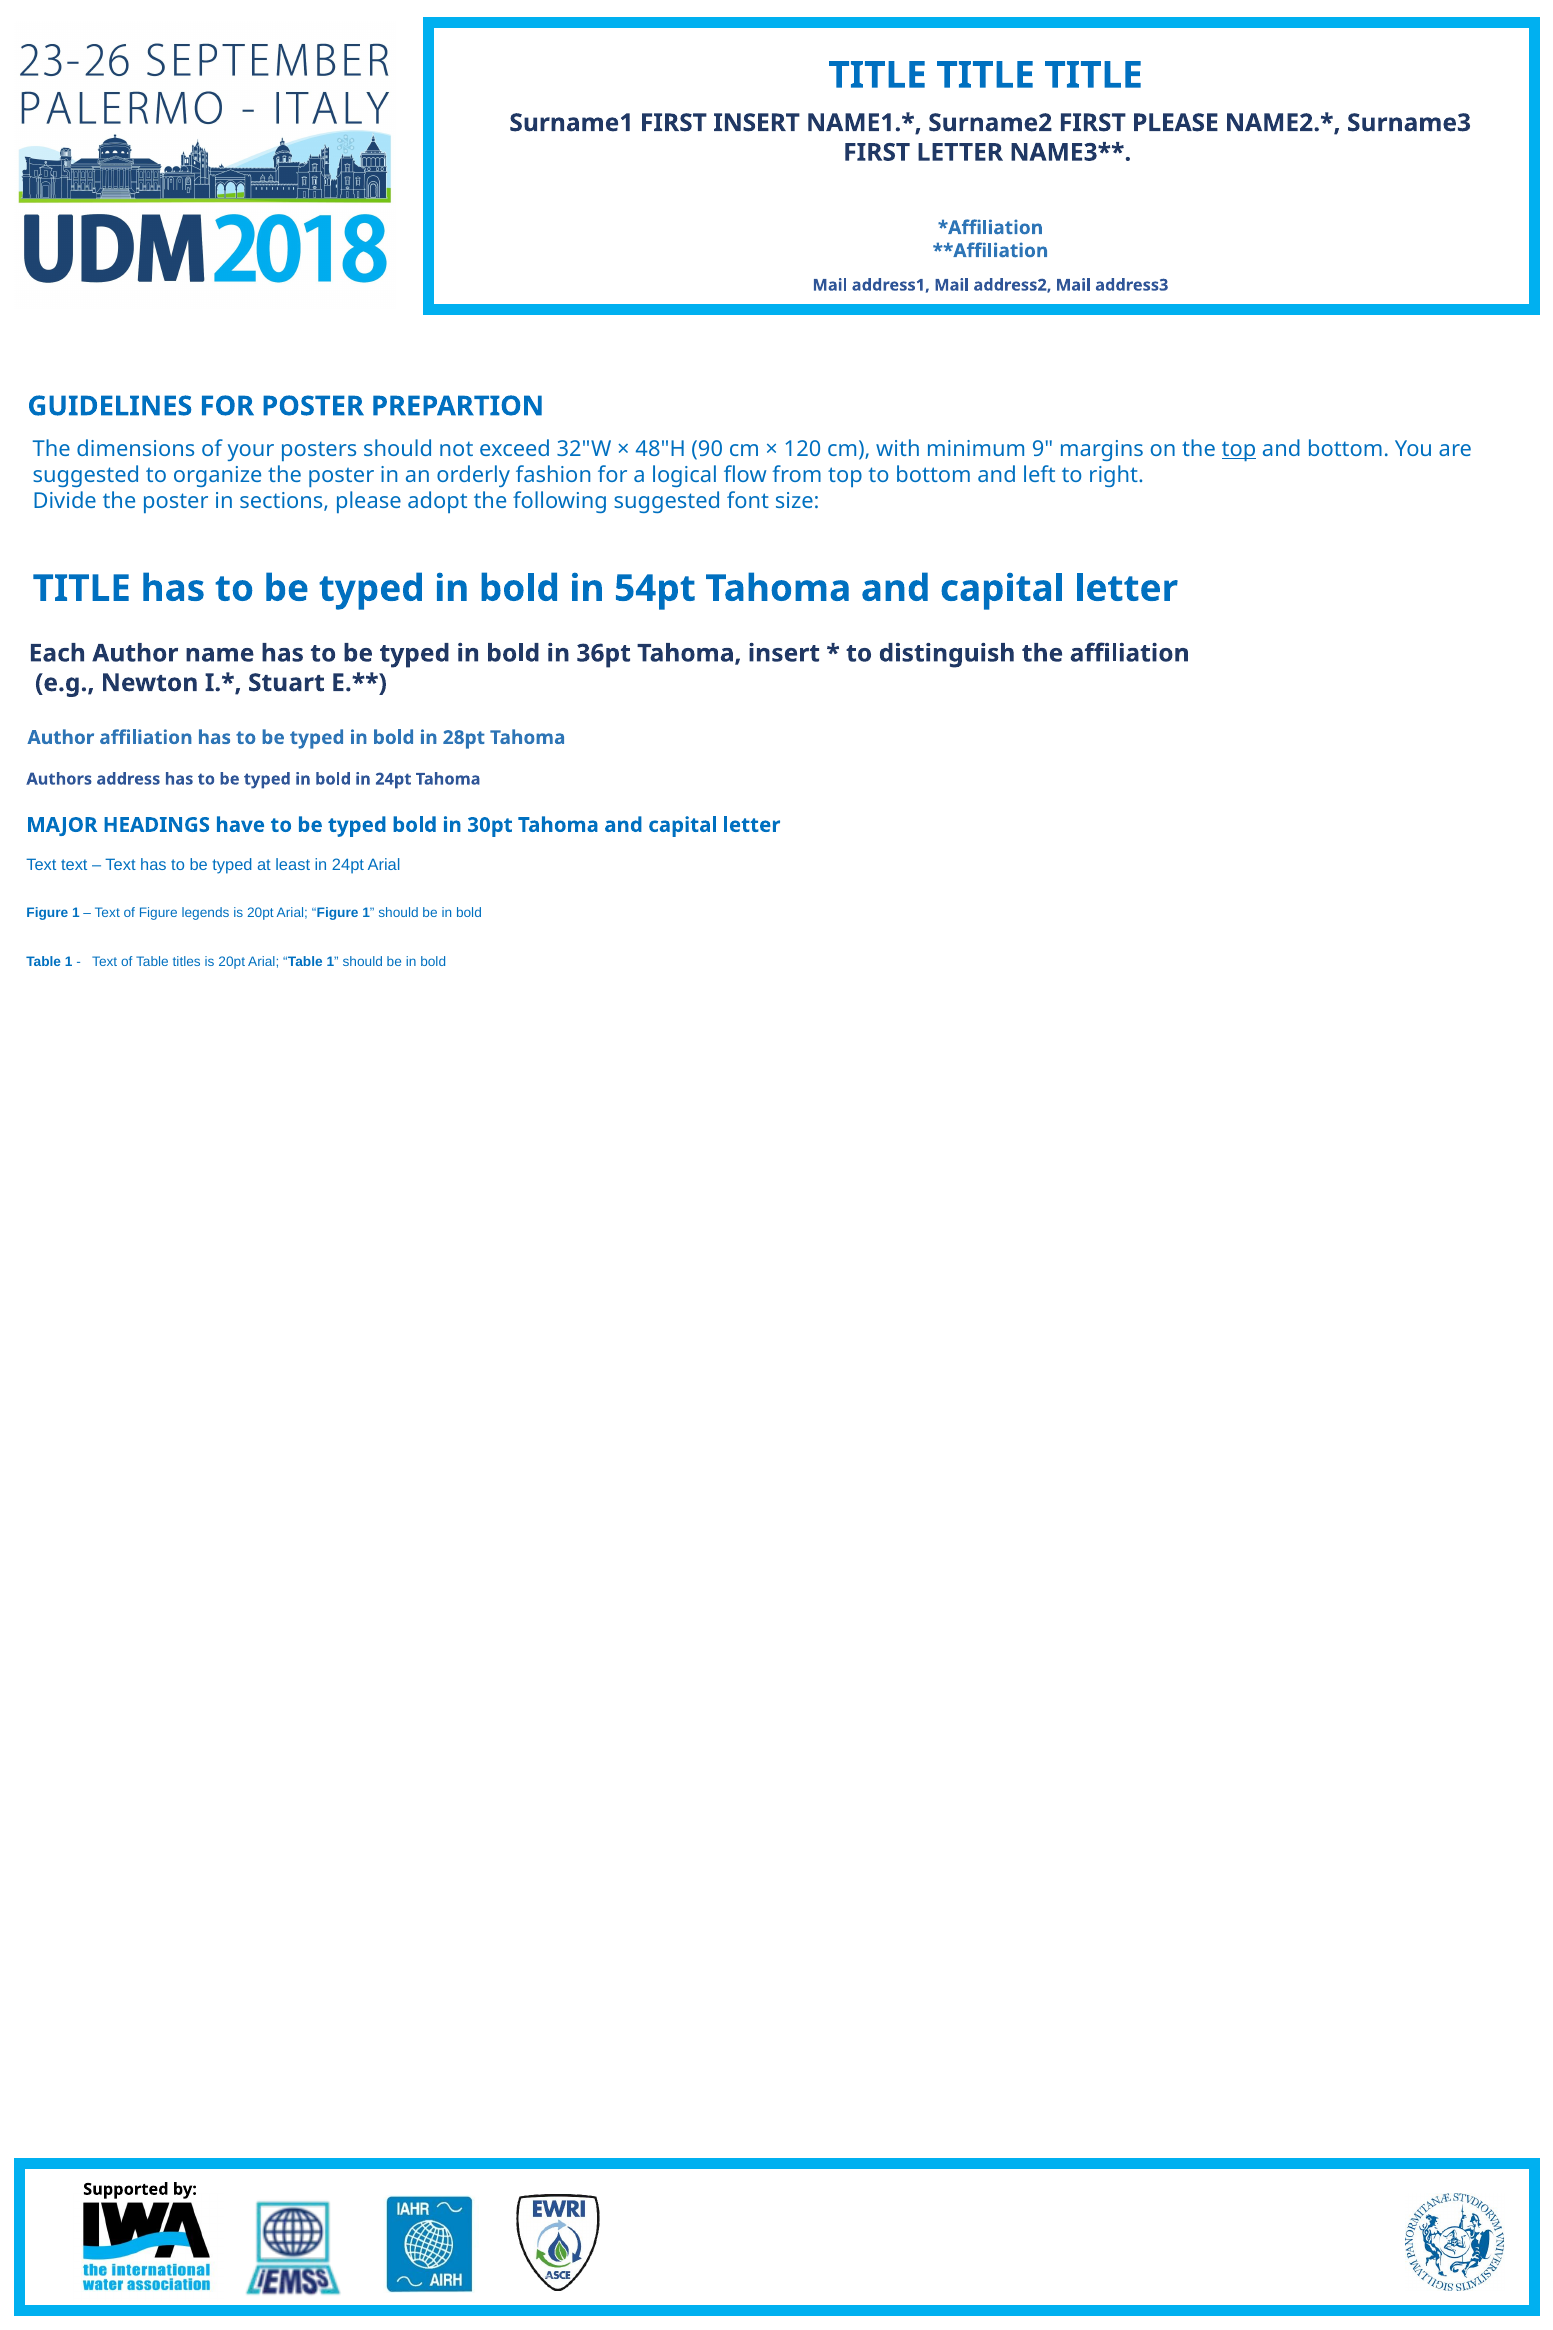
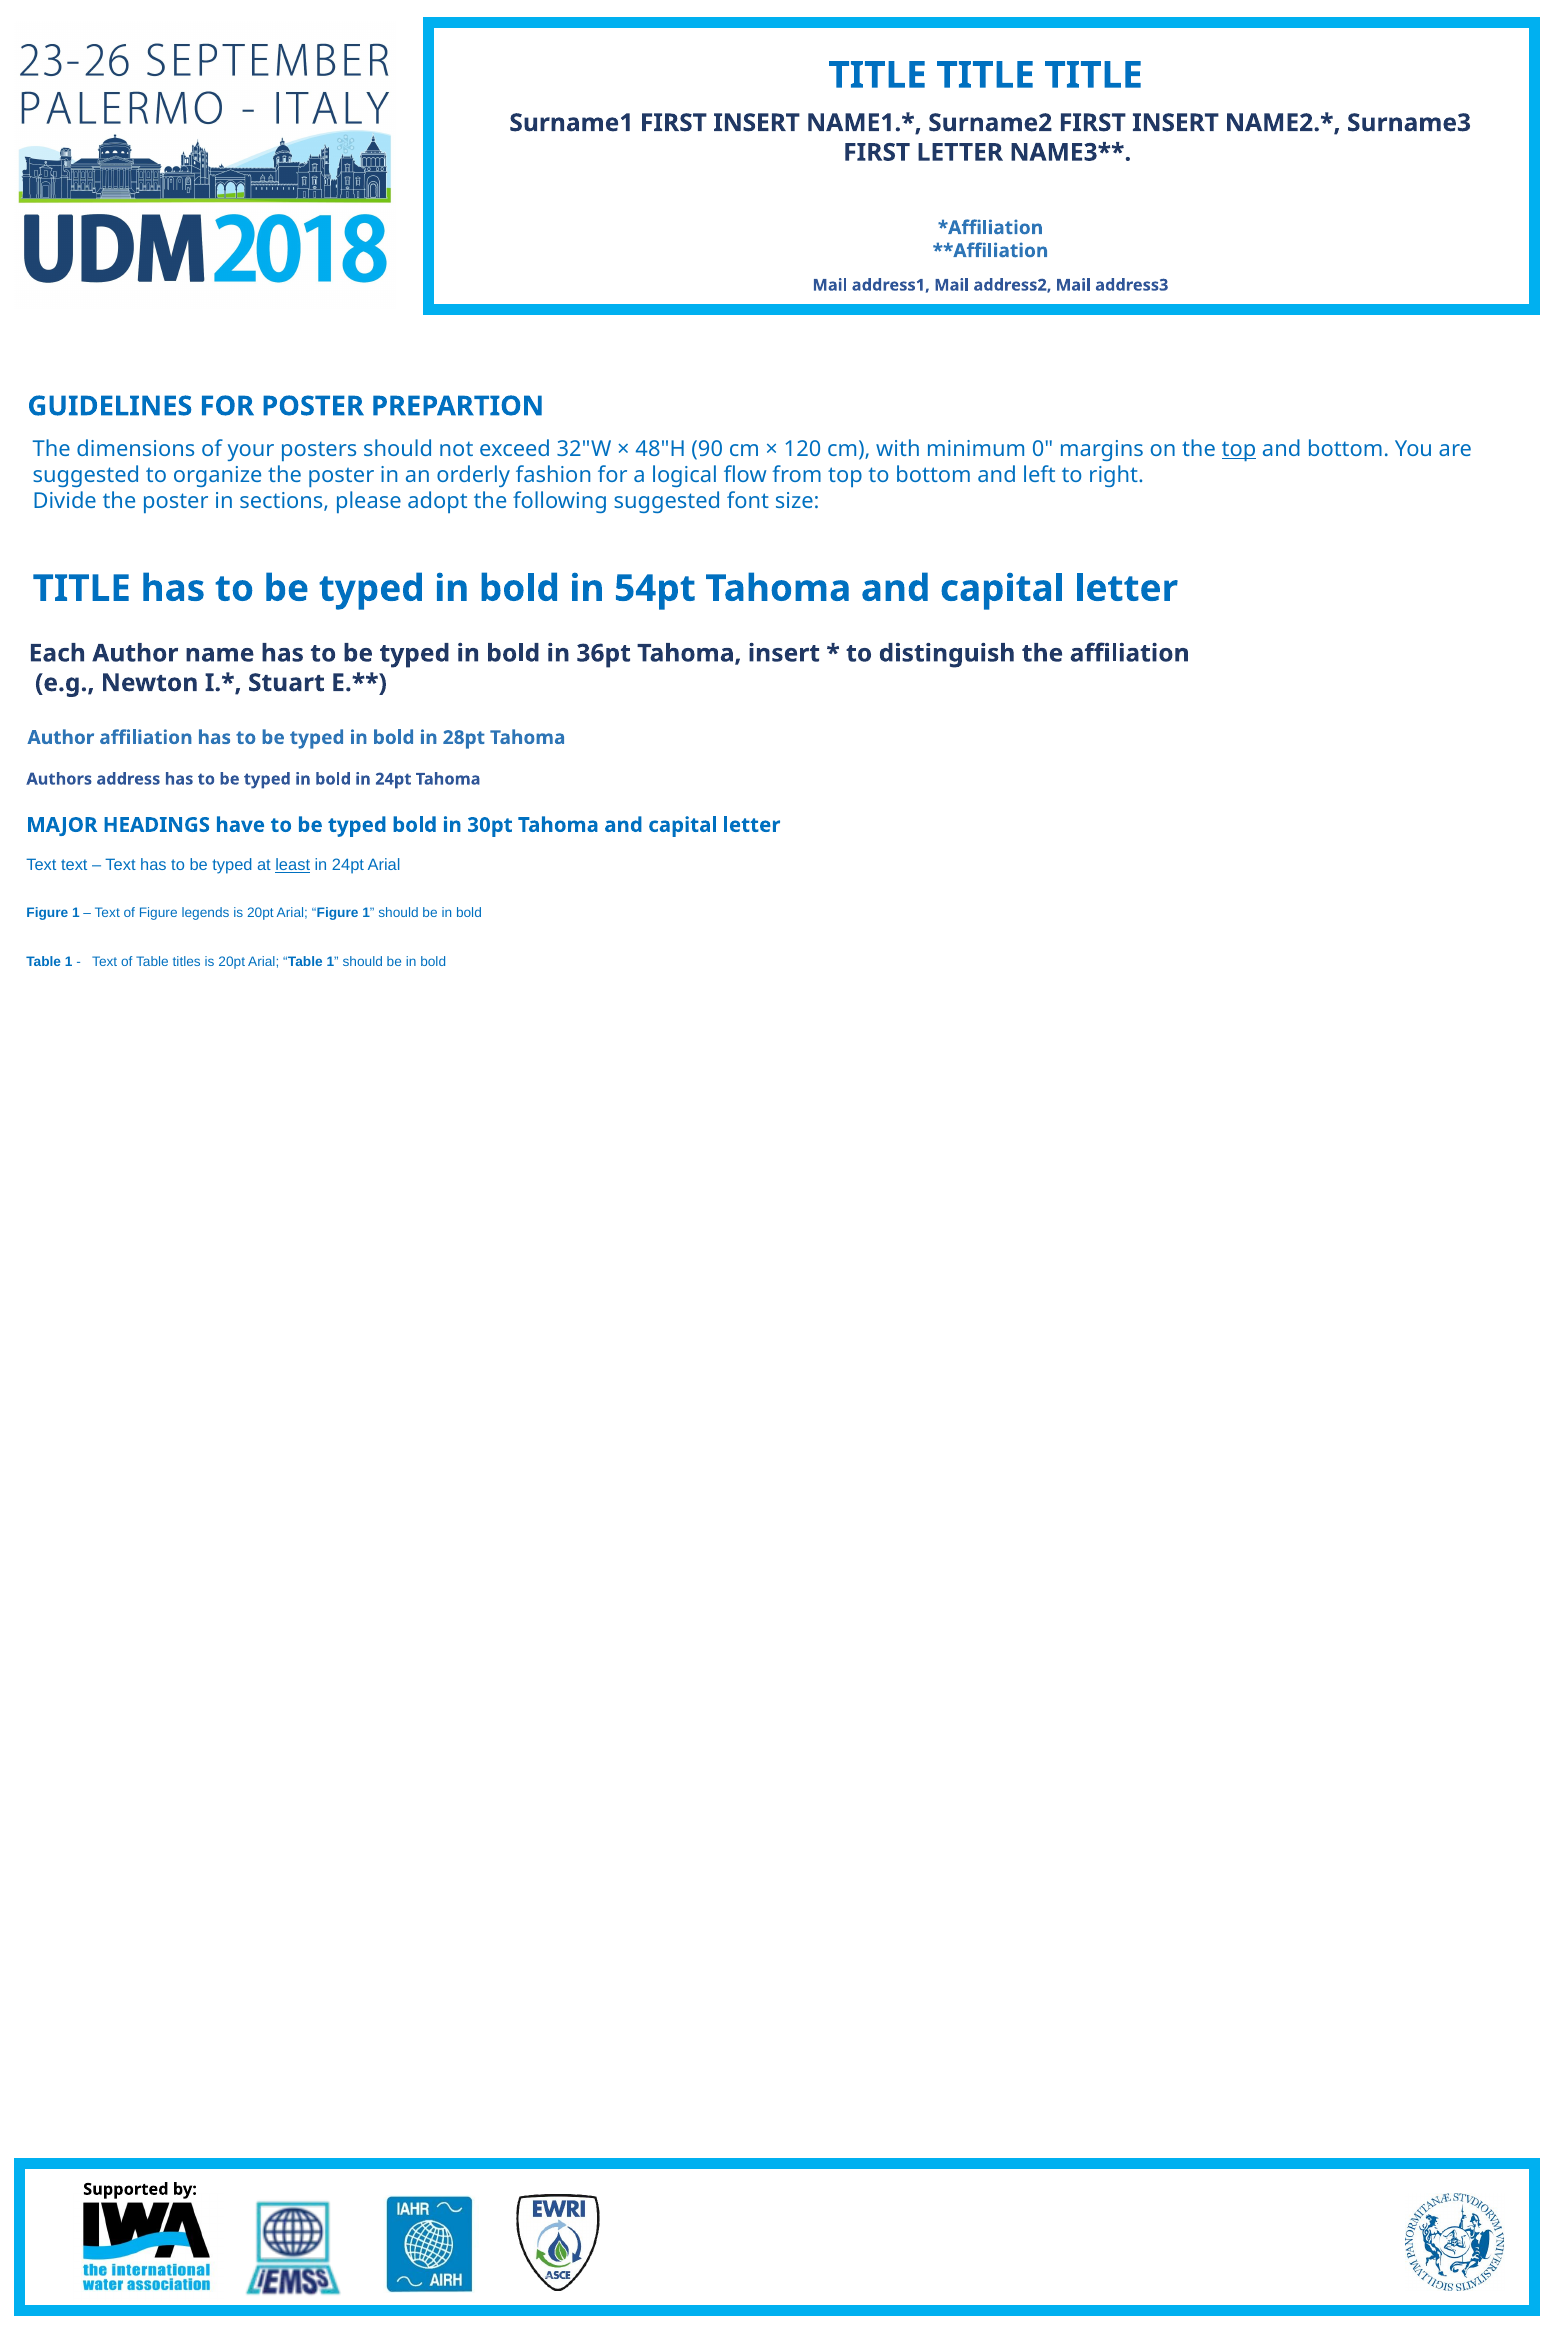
Surname2 FIRST PLEASE: PLEASE -> INSERT
9: 9 -> 0
least underline: none -> present
